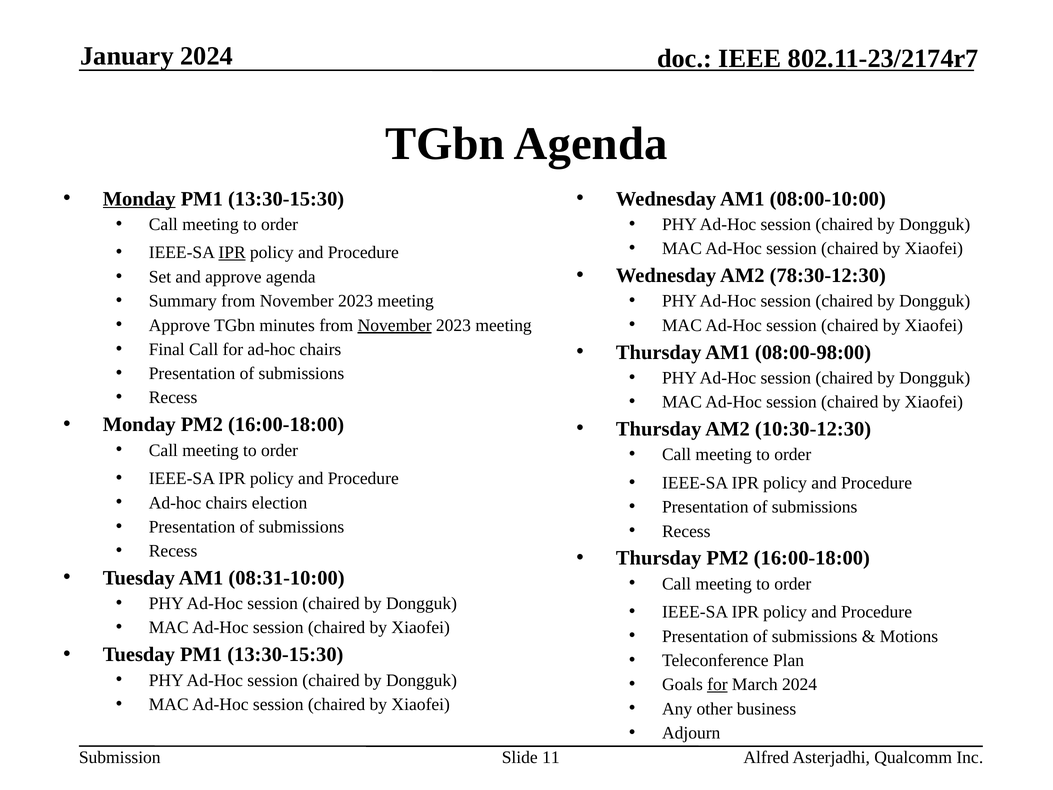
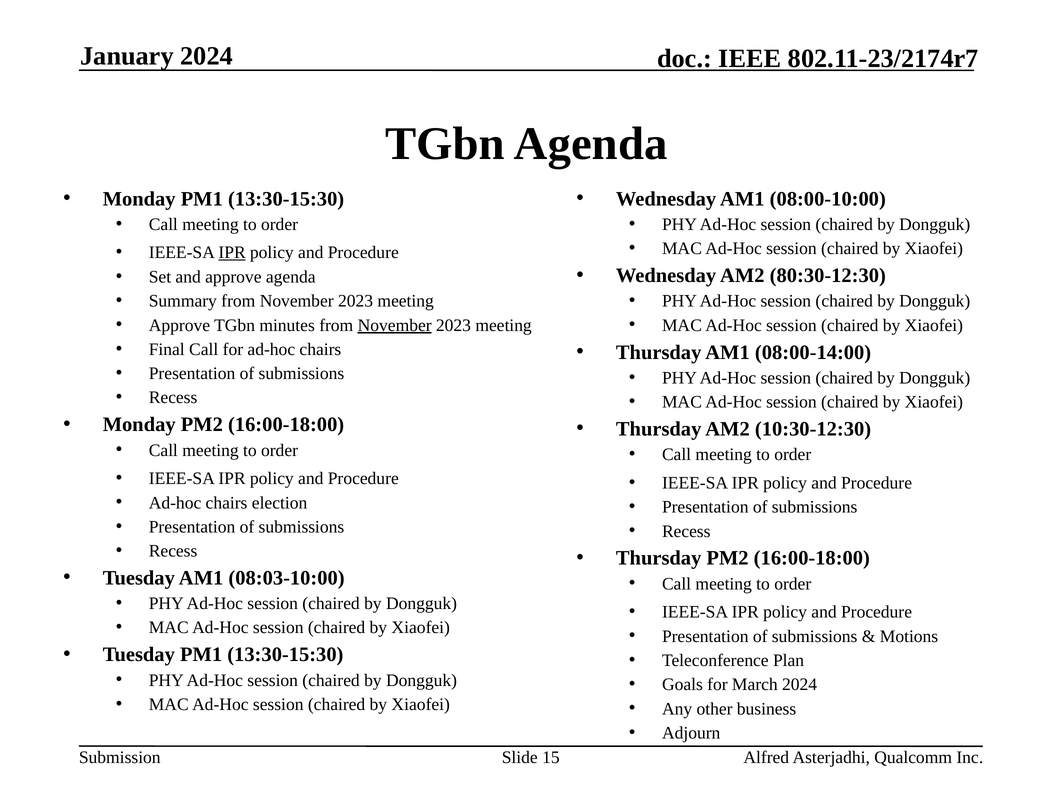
Monday at (139, 199) underline: present -> none
78:30-12:30: 78:30-12:30 -> 80:30-12:30
08:00-98:00: 08:00-98:00 -> 08:00-14:00
08:31-10:00: 08:31-10:00 -> 08:03-10:00
for at (717, 684) underline: present -> none
11: 11 -> 15
